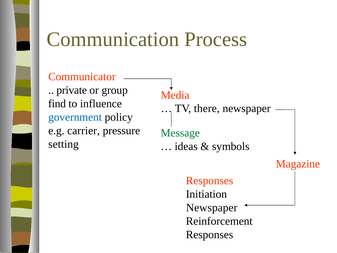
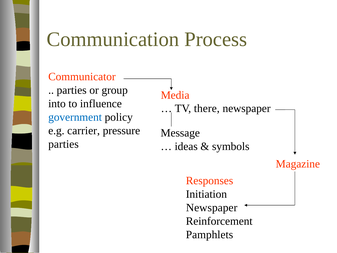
private at (72, 90): private -> parties
find: find -> into
Message colour: green -> black
setting at (64, 144): setting -> parties
Responses at (210, 234): Responses -> Pamphlets
